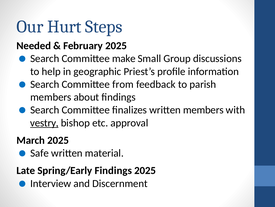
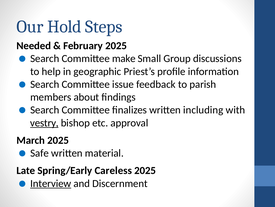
Hurt: Hurt -> Hold
from: from -> issue
written members: members -> including
Spring/Early Findings: Findings -> Careless
Interview underline: none -> present
